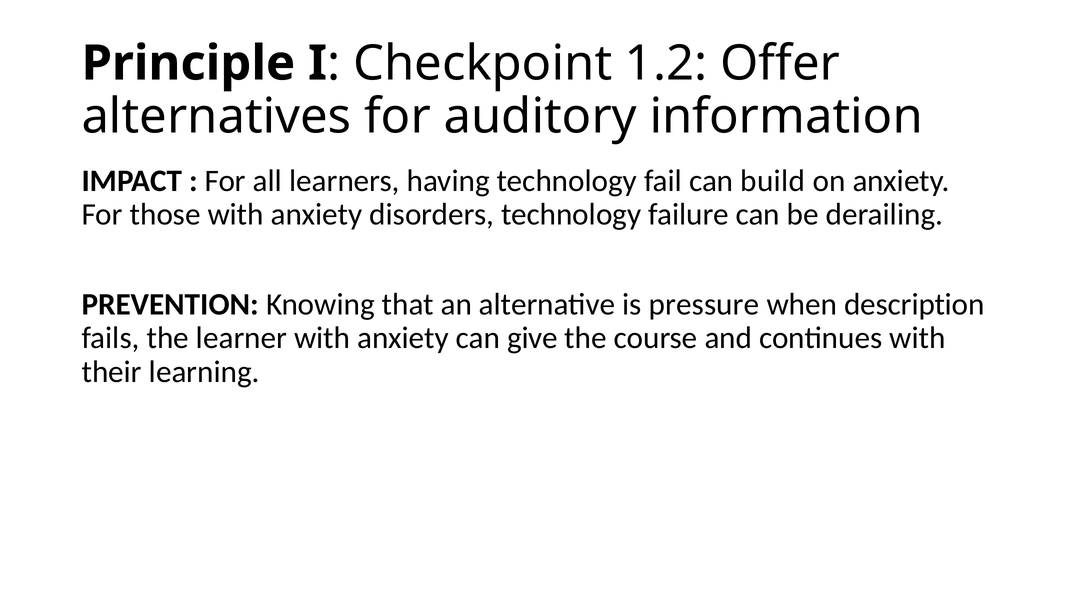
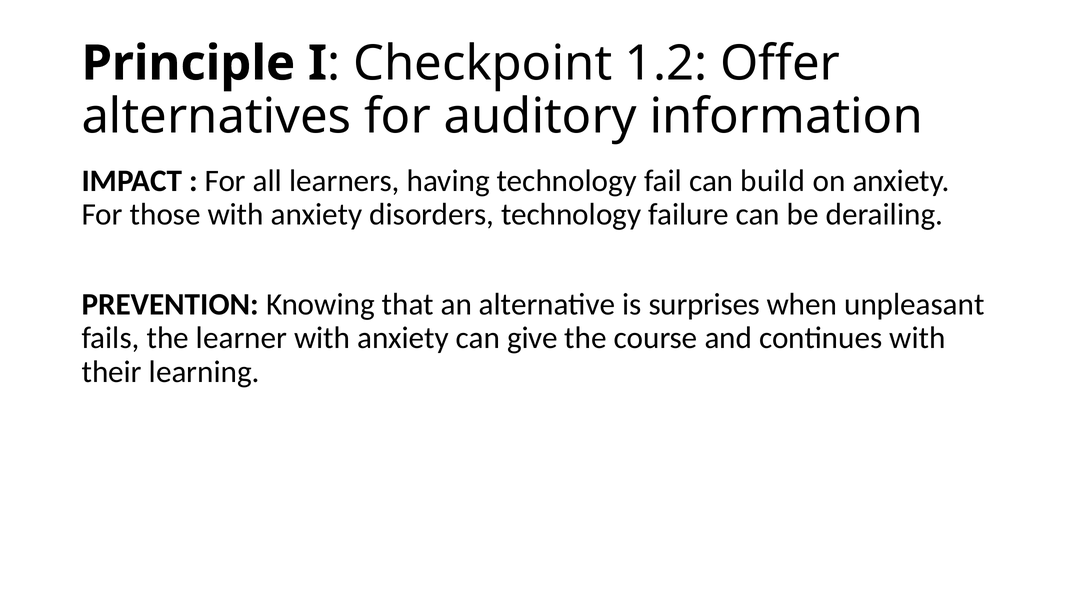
pressure: pressure -> surprises
description: description -> unpleasant
